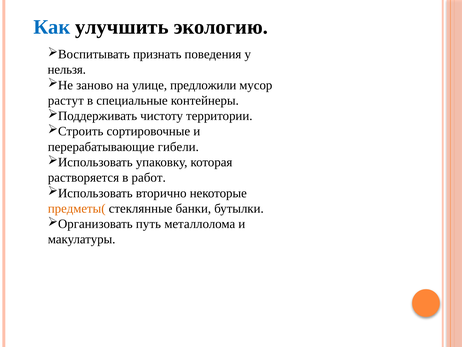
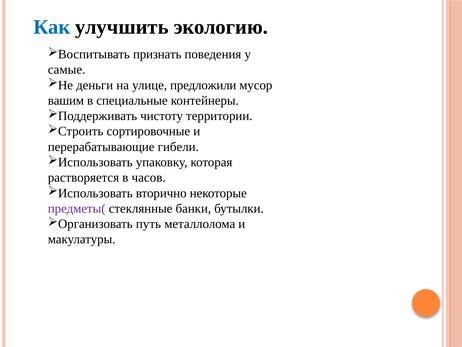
нельзя: нельзя -> самые
заново: заново -> деньги
растут: растут -> вашим
работ: работ -> часов
предметы( colour: orange -> purple
